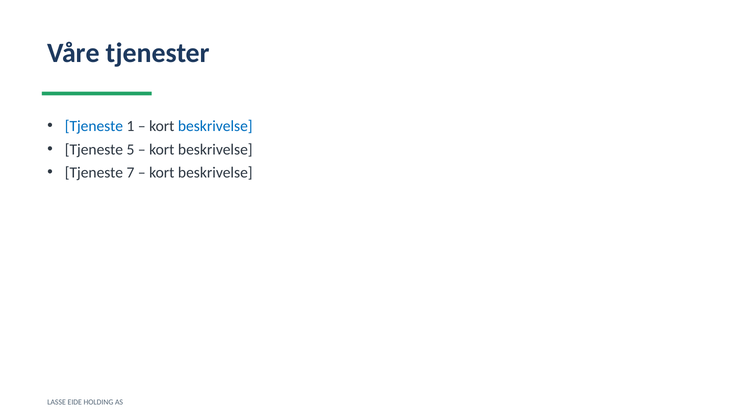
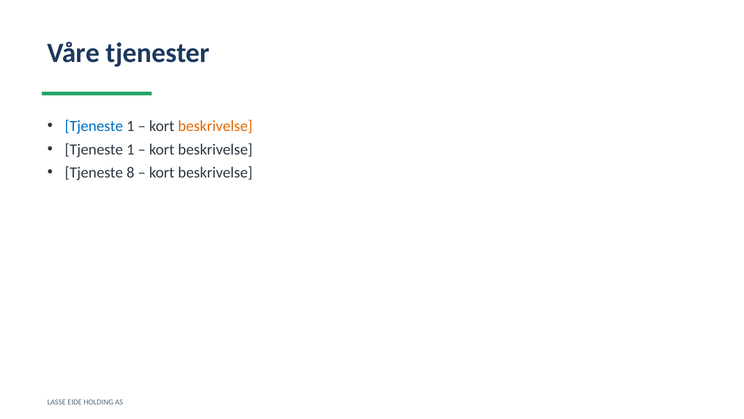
beskrivelse at (215, 126) colour: blue -> orange
5 at (130, 149): 5 -> 1
7: 7 -> 8
